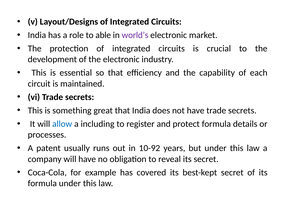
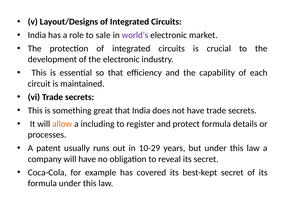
able: able -> sale
allow colour: blue -> orange
10-92: 10-92 -> 10-29
